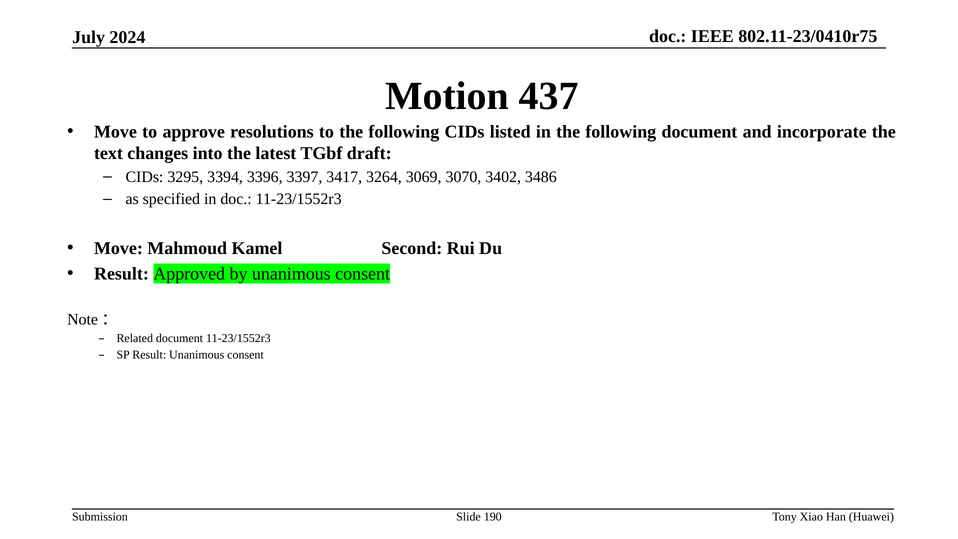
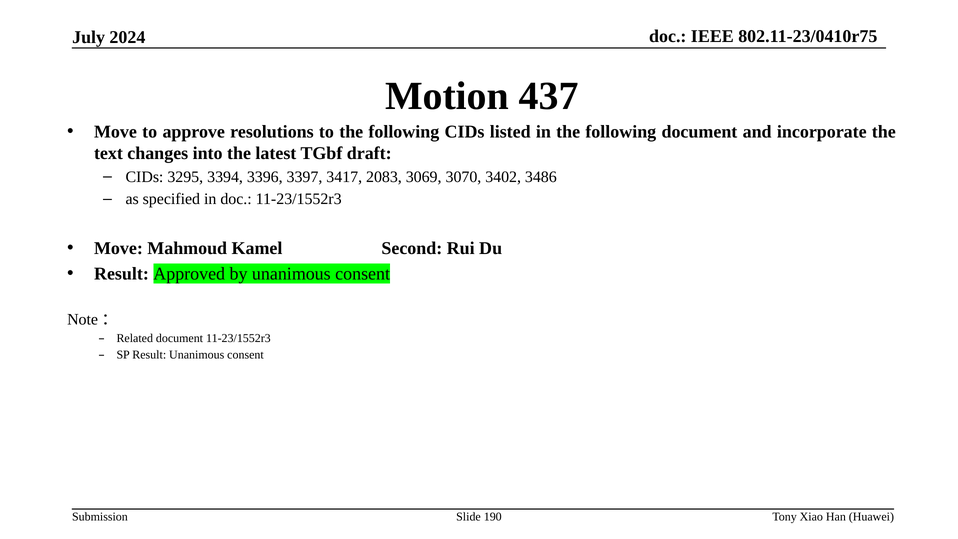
3264: 3264 -> 2083
